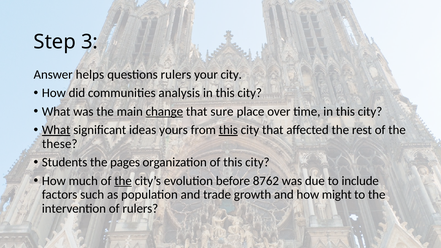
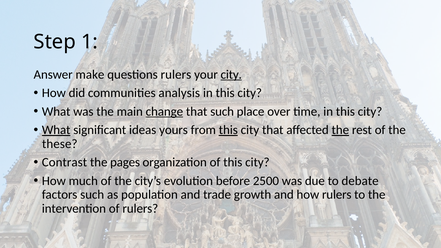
3: 3 -> 1
helps: helps -> make
city at (231, 75) underline: none -> present
that sure: sure -> such
the at (340, 130) underline: none -> present
Students: Students -> Contrast
the at (123, 181) underline: present -> none
8762: 8762 -> 2500
include: include -> debate
how might: might -> rulers
